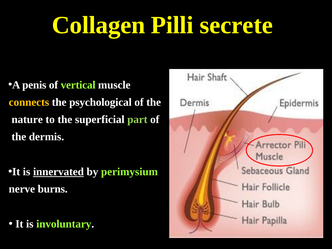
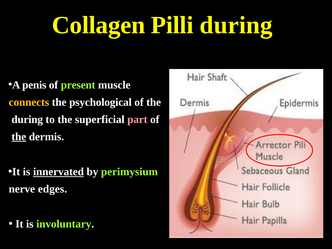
Pilli secrete: secrete -> during
vertical: vertical -> present
nature at (27, 119): nature -> during
part colour: light green -> pink
the at (19, 137) underline: none -> present
burns: burns -> edges
